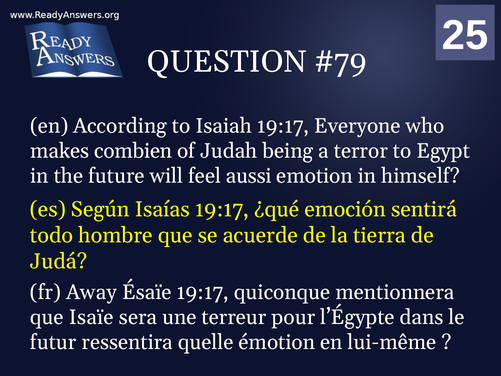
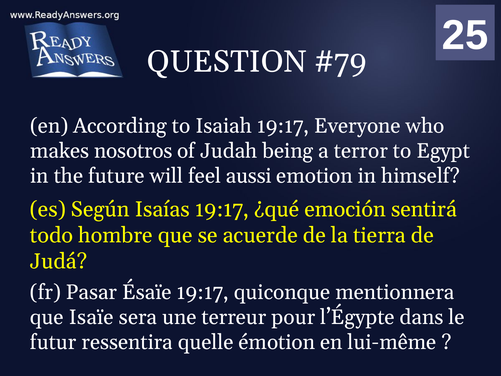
combien: combien -> nosotros
Away: Away -> Pasar
